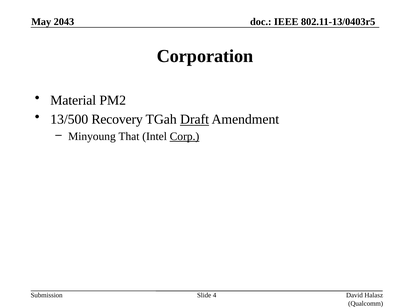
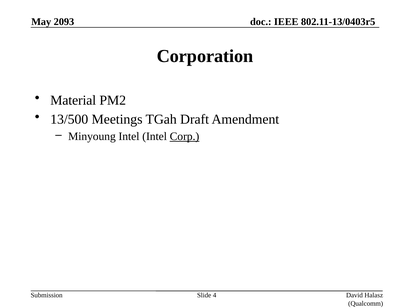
2043: 2043 -> 2093
Recovery: Recovery -> Meetings
Draft underline: present -> none
Minyoung That: That -> Intel
